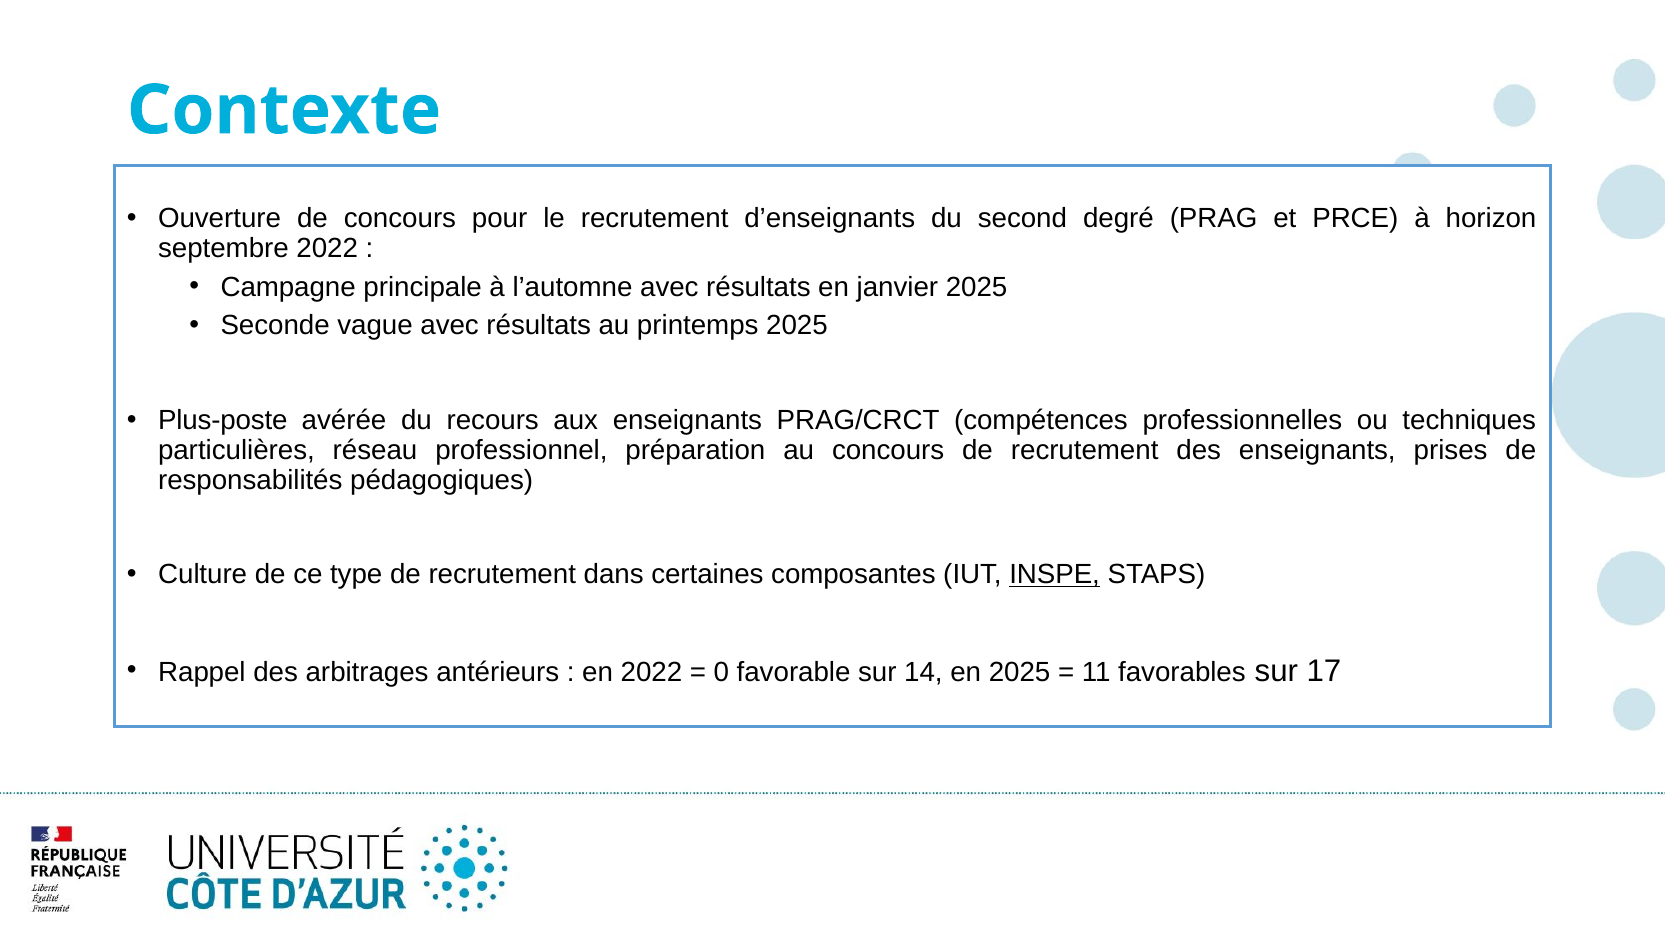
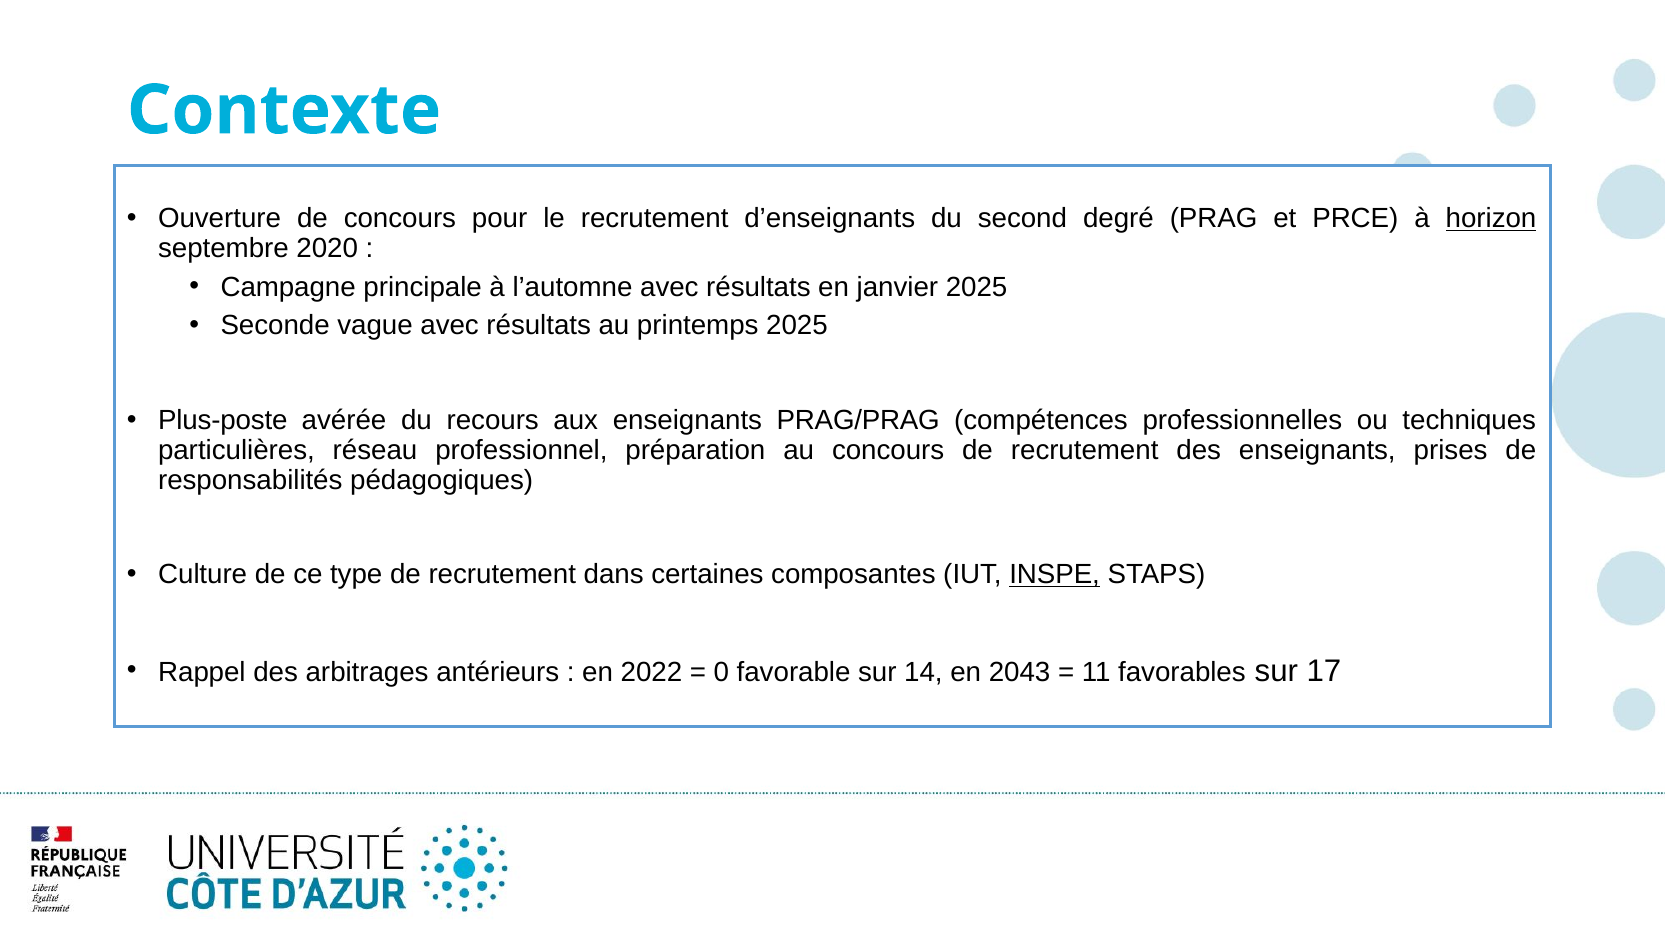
horizon underline: none -> present
septembre 2022: 2022 -> 2020
PRAG/CRCT: PRAG/CRCT -> PRAG/PRAG
en 2025: 2025 -> 2043
